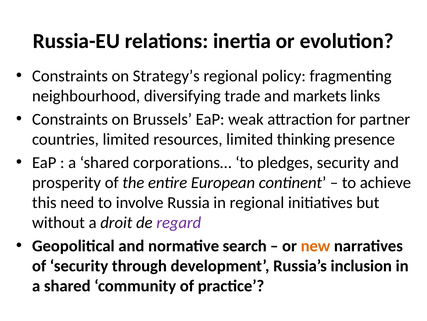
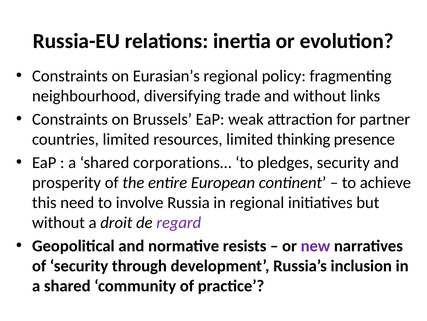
Strategy’s: Strategy’s -> Eurasian’s
and markets: markets -> without
search: search -> resists
new colour: orange -> purple
